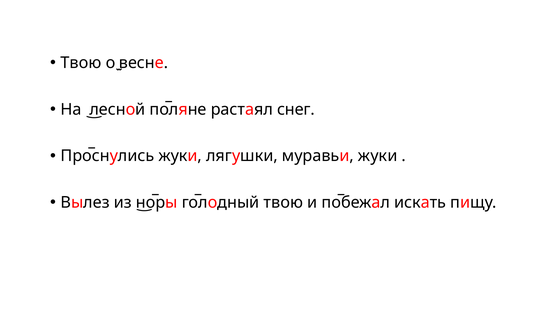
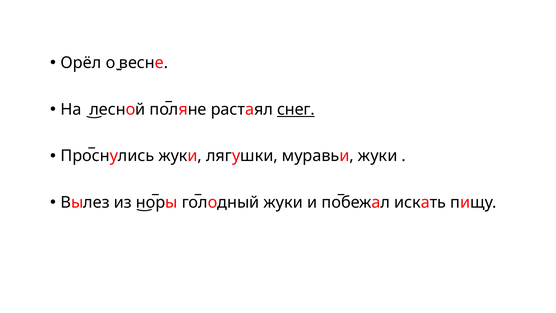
Твою at (81, 63): Твою -> Орёл
снег underline: none -> present
твою at (283, 202): твою -> жуки
